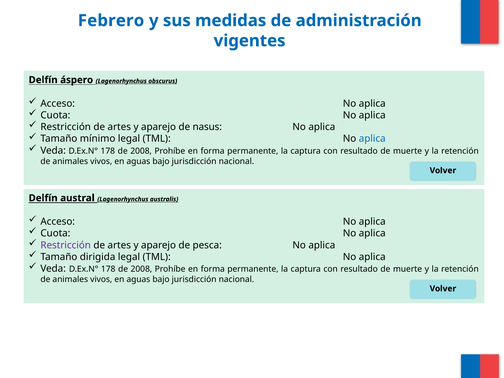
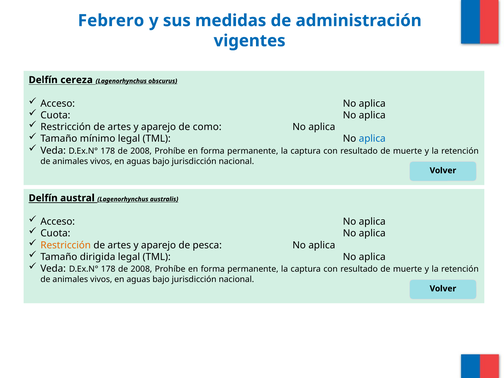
áspero: áspero -> cereza
nasus: nasus -> como
Restricción at (66, 245) colour: purple -> orange
